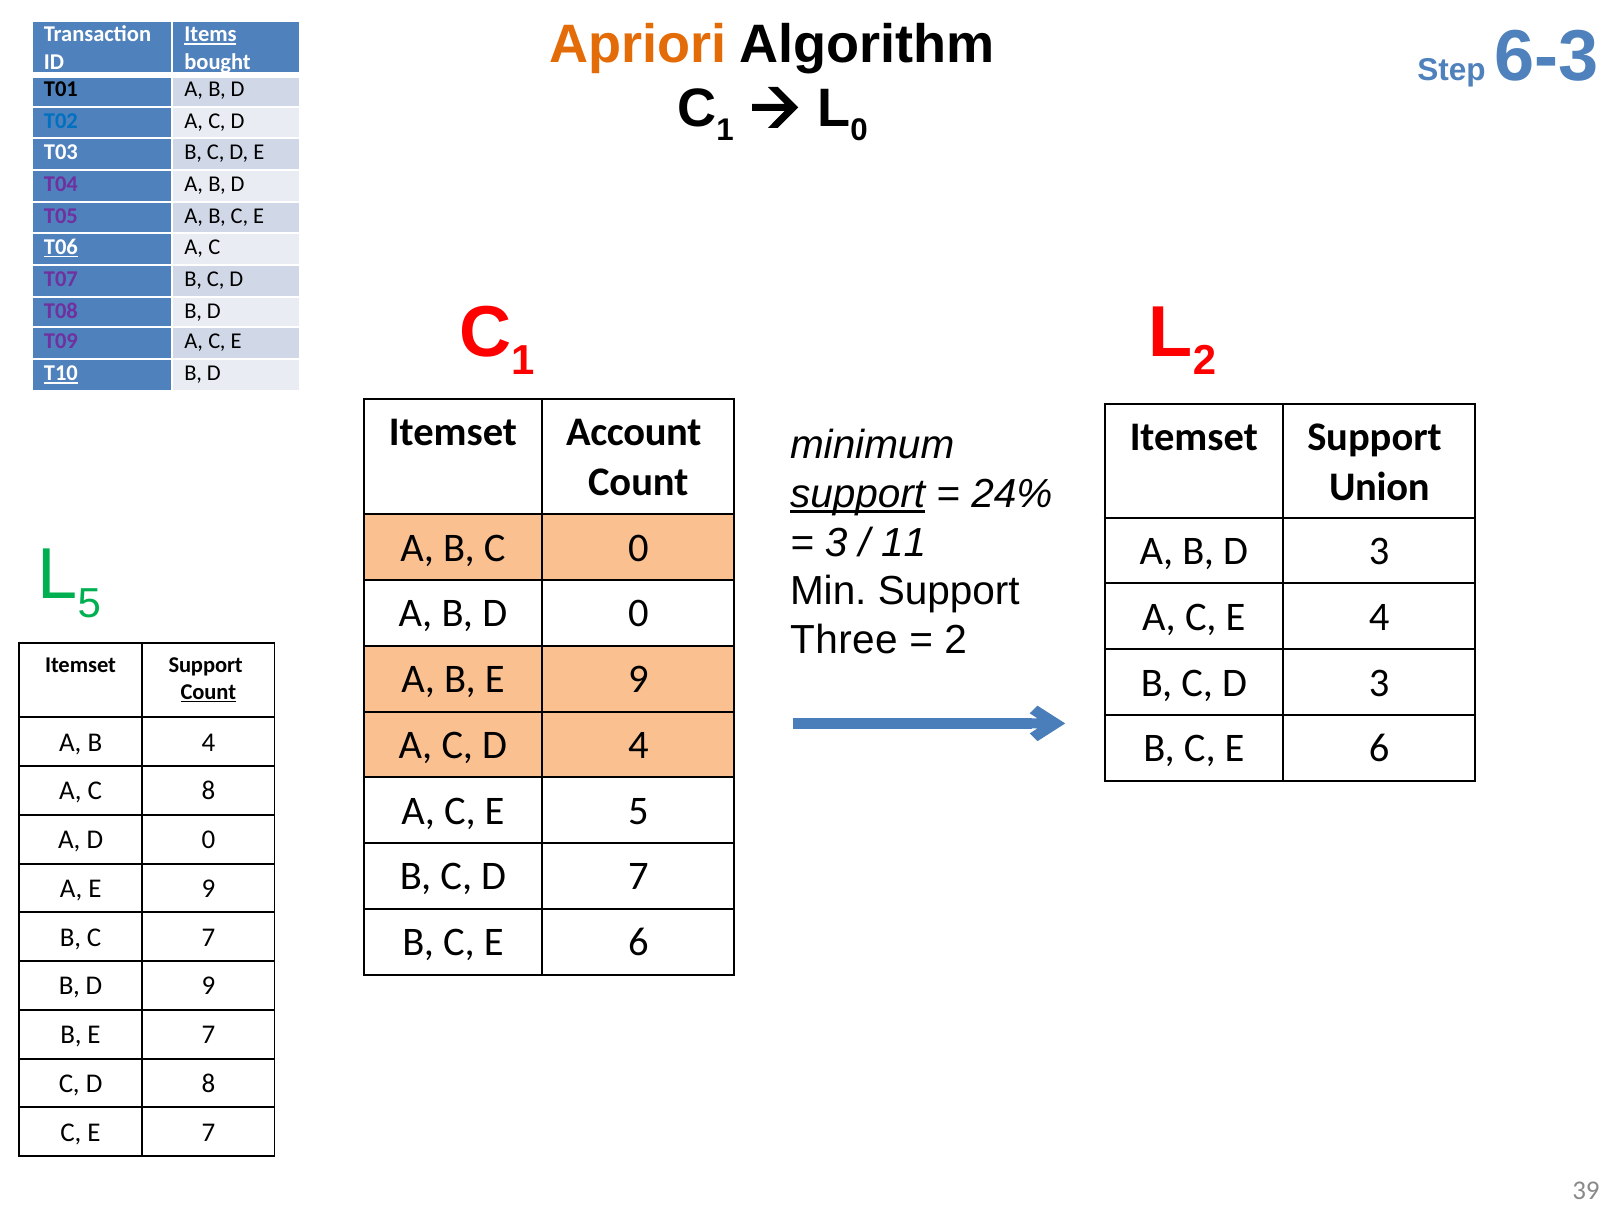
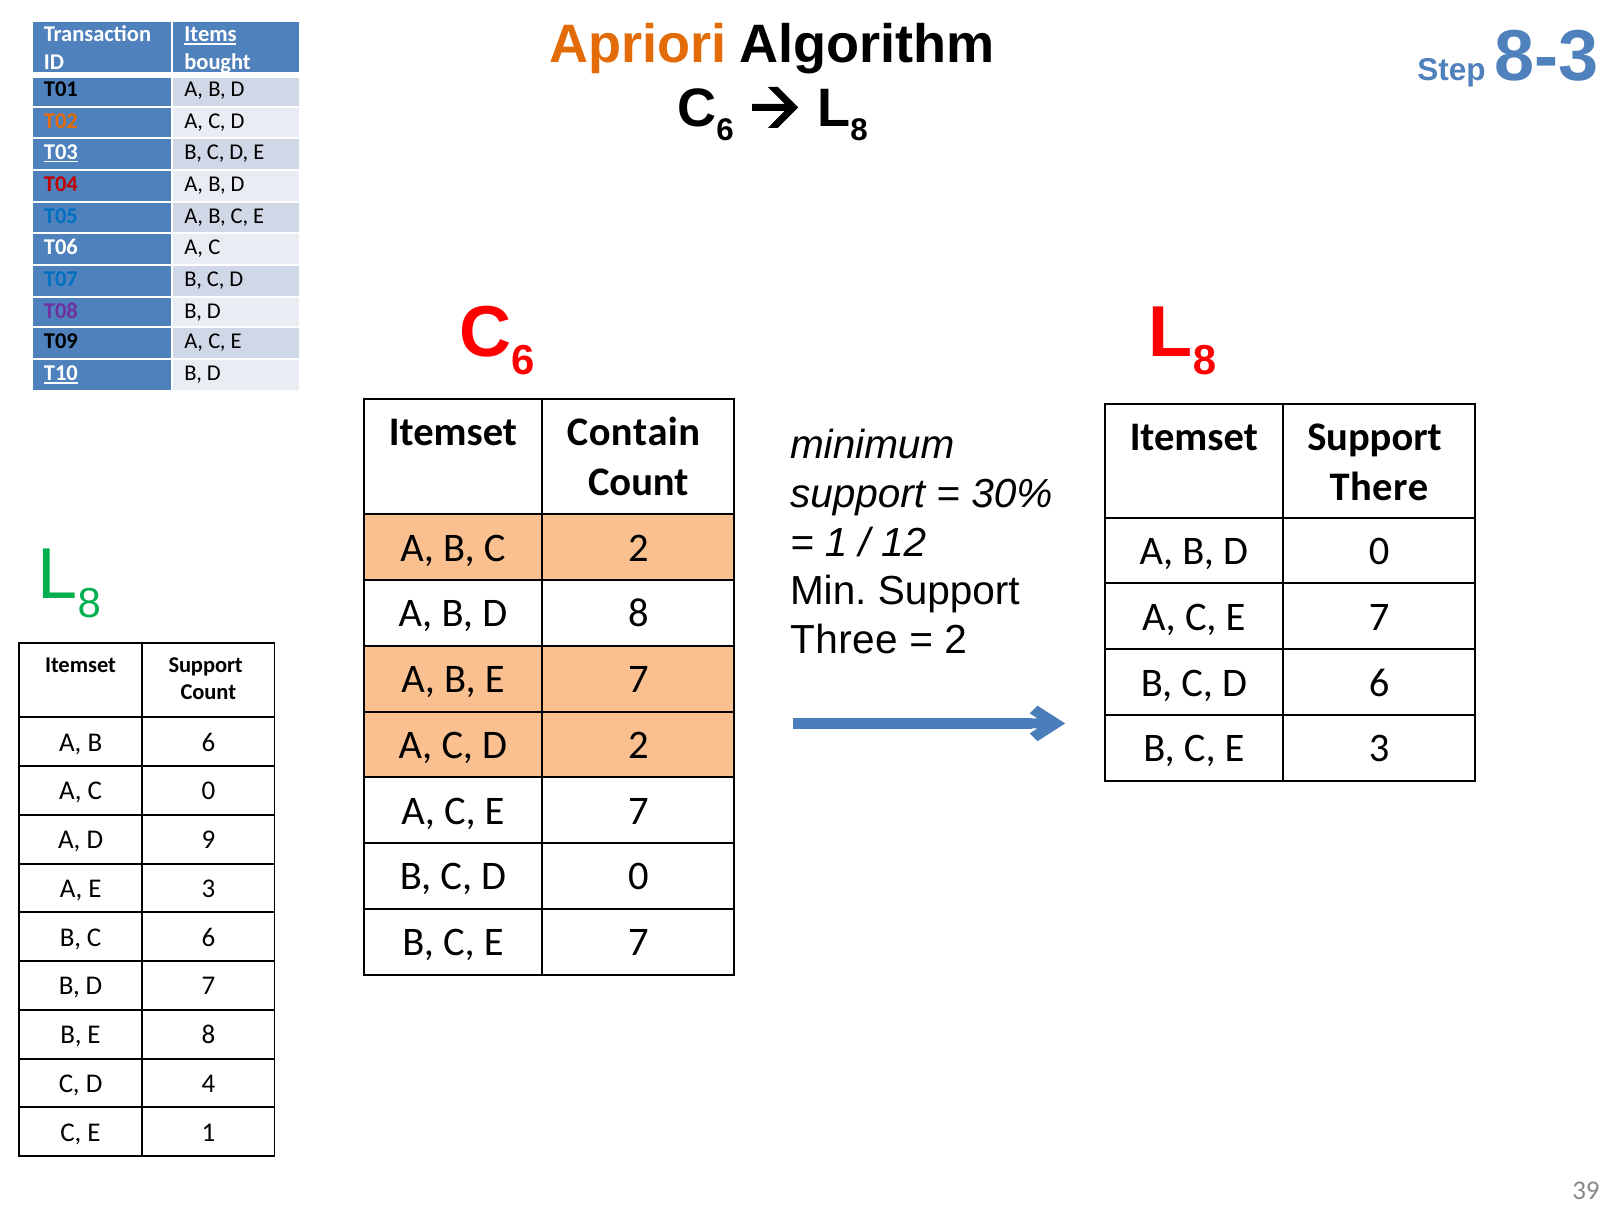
6-3: 6-3 -> 8-3
1 at (725, 130): 1 -> 6
0 at (859, 130): 0 -> 8
T02 colour: blue -> orange
T03 underline: none -> present
T04 colour: purple -> red
T05 colour: purple -> blue
T06 underline: present -> none
T07 colour: purple -> blue
1 at (523, 360): 1 -> 6
2 at (1204, 360): 2 -> 8
T09 colour: purple -> black
Account: Account -> Contain
Union: Union -> There
support at (858, 494) underline: present -> none
24%: 24% -> 30%
3 at (836, 542): 3 -> 1
11: 11 -> 12
C 0: 0 -> 2
B D 3: 3 -> 0
5 at (89, 603): 5 -> 8
B D 0: 0 -> 8
4 at (1379, 617): 4 -> 7
B E 9: 9 -> 7
C D 3: 3 -> 6
Count at (208, 692) underline: present -> none
D 4: 4 -> 2
B 4: 4 -> 6
6 at (1379, 748): 6 -> 3
C 8: 8 -> 0
5 at (638, 810): 5 -> 7
A D 0: 0 -> 9
C D 7: 7 -> 0
A E 9: 9 -> 3
6 at (638, 942): 6 -> 7
B C 7: 7 -> 6
D 9: 9 -> 7
B E 7: 7 -> 8
D 8: 8 -> 4
C E 7: 7 -> 1
